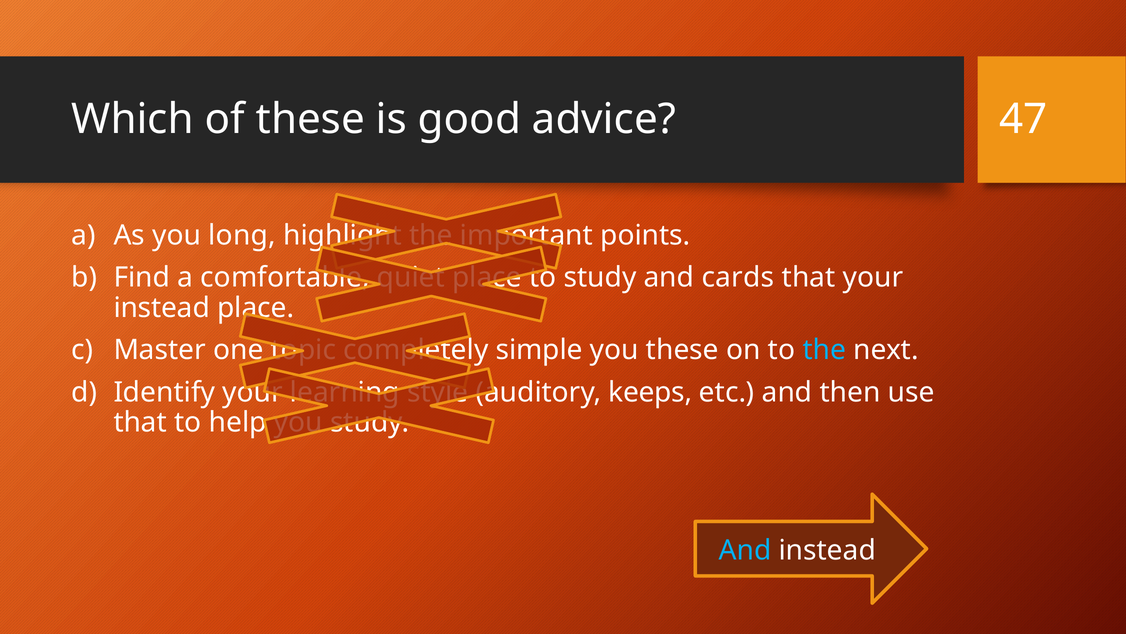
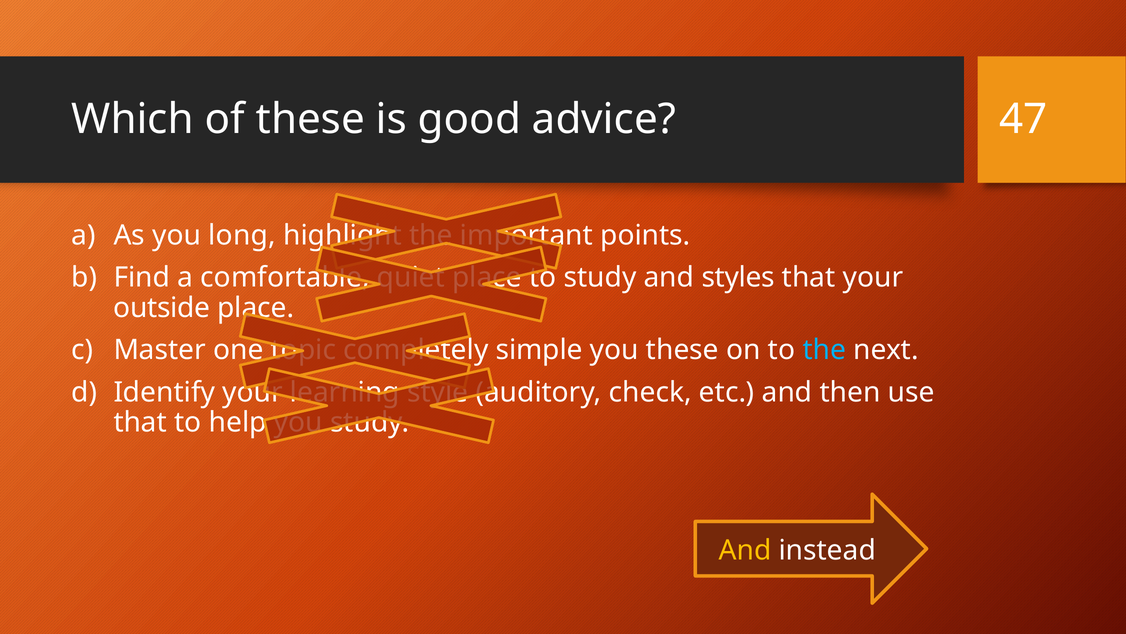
cards: cards -> styles
instead at (162, 308): instead -> outside
keeps: keeps -> check
And at (745, 550) colour: light blue -> yellow
